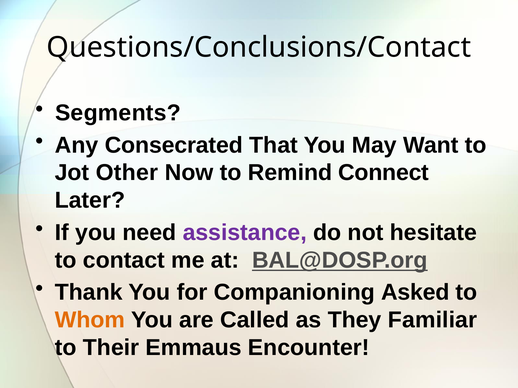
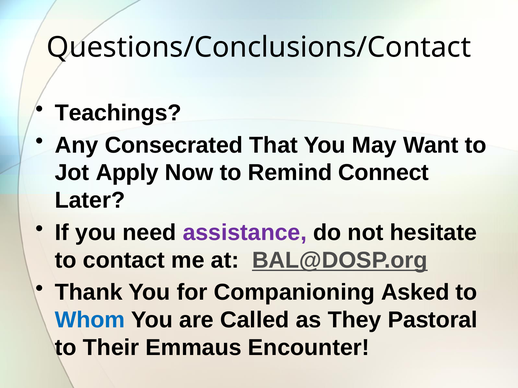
Segments: Segments -> Teachings
Other: Other -> Apply
Whom colour: orange -> blue
Familiar: Familiar -> Pastoral
